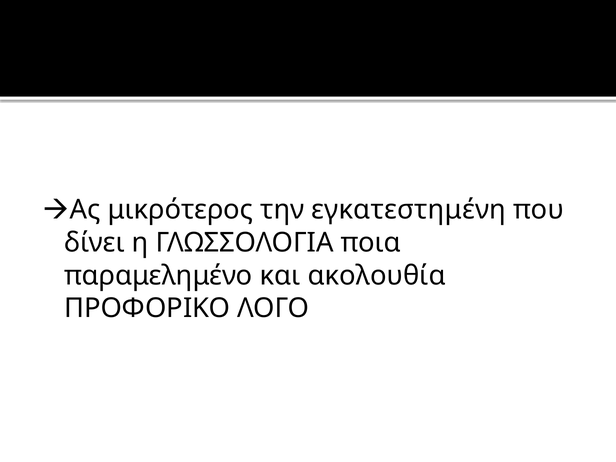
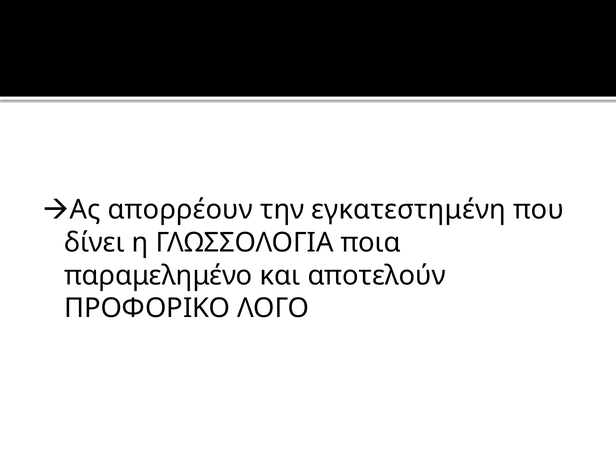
μικρότερος: μικρότερος -> απορρέουν
ακολουθία: ακολουθία -> αποτελούν
